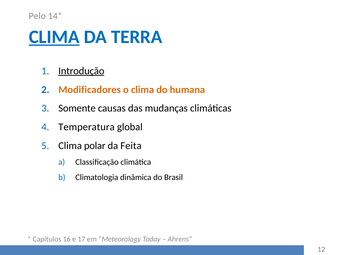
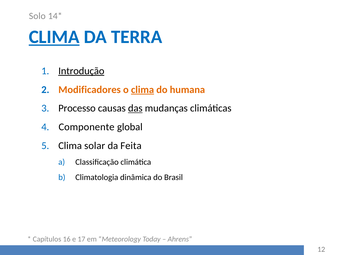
Pelo: Pelo -> Solo
clima at (143, 90) underline: none -> present
Somente: Somente -> Processo
das underline: none -> present
Temperatura: Temperatura -> Componente
polar: polar -> solar
